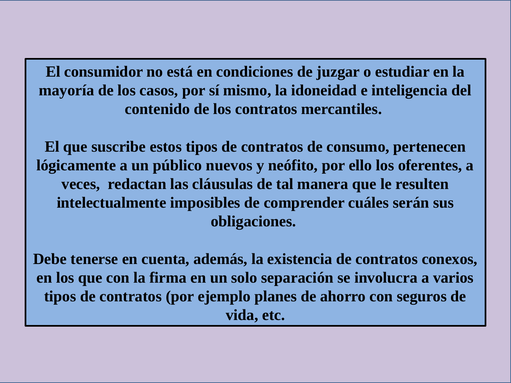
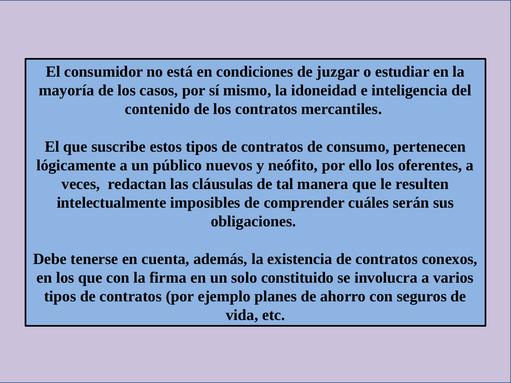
separación: separación -> constituido
